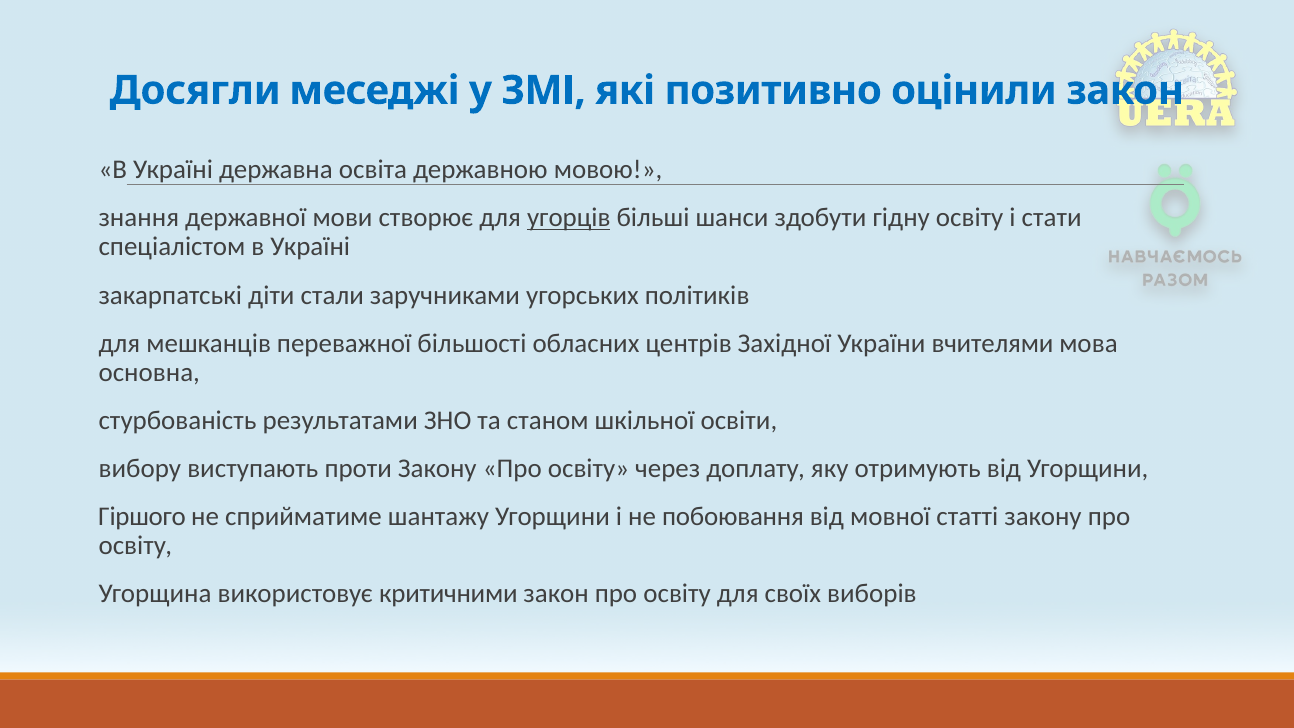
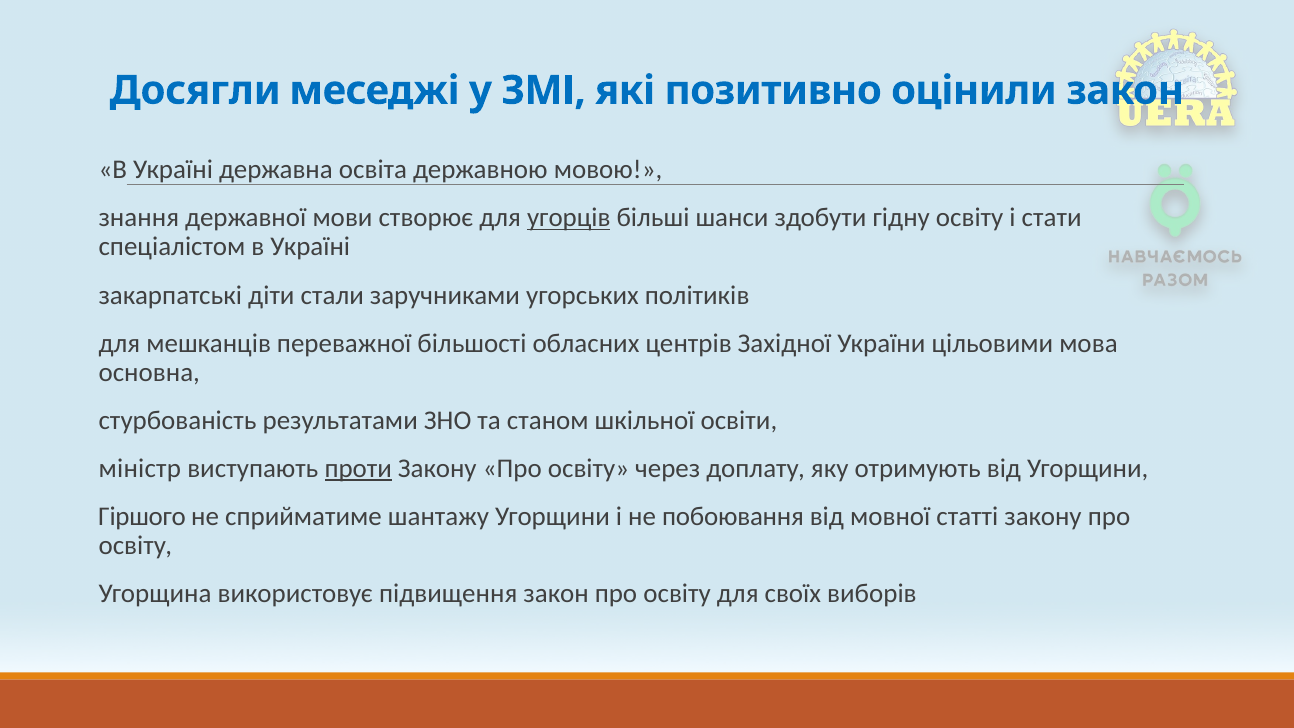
вчителями: вчителями -> цільовими
вибору: вибору -> міністр
проти underline: none -> present
критичними: критичними -> підвищення
